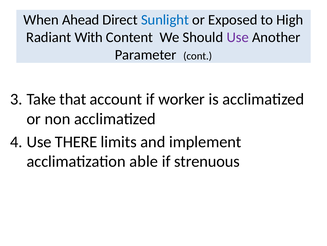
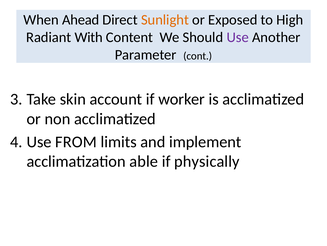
Sunlight colour: blue -> orange
that: that -> skin
THERE: THERE -> FROM
strenuous: strenuous -> physically
